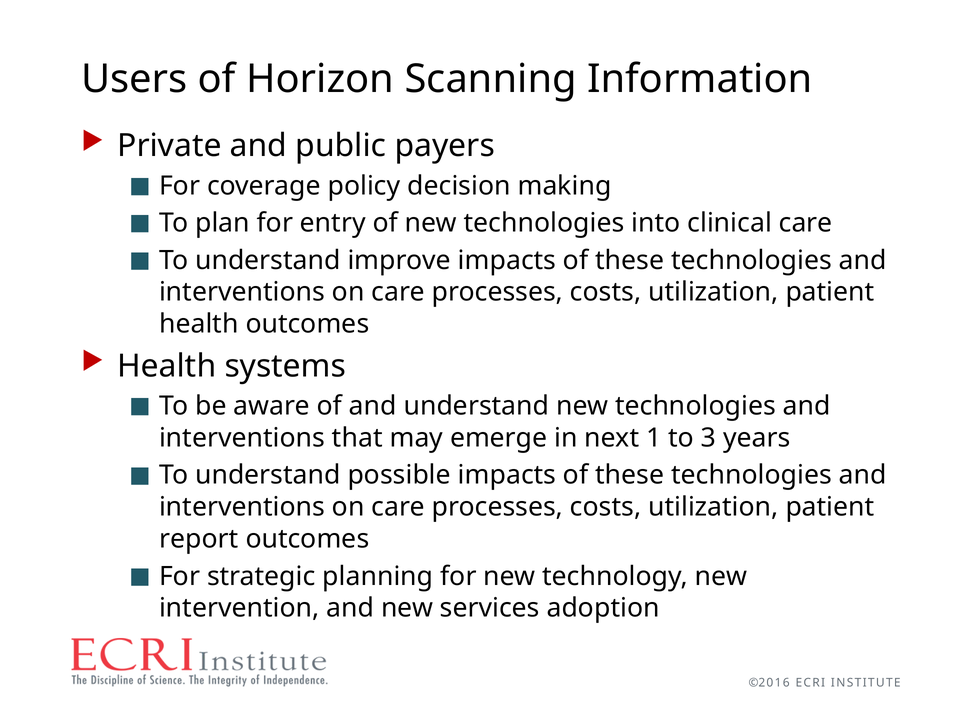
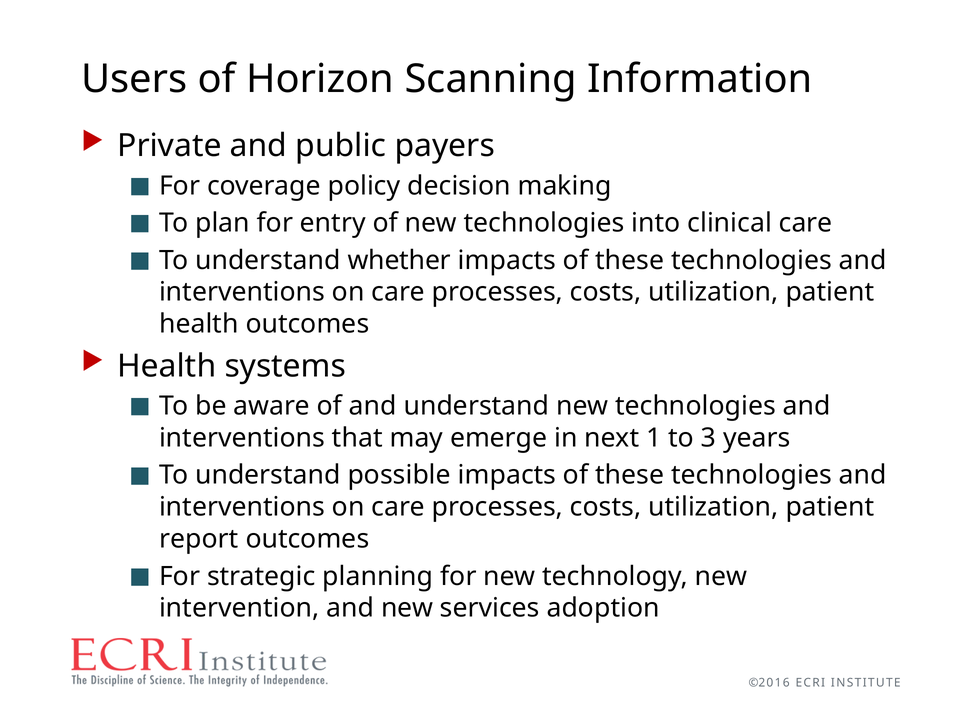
improve: improve -> whether
